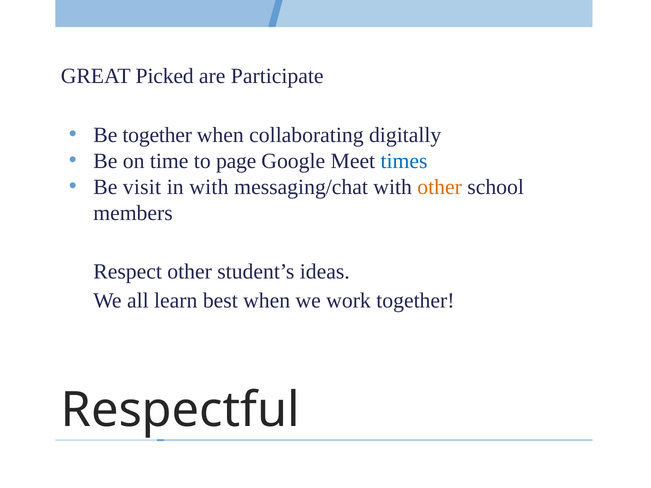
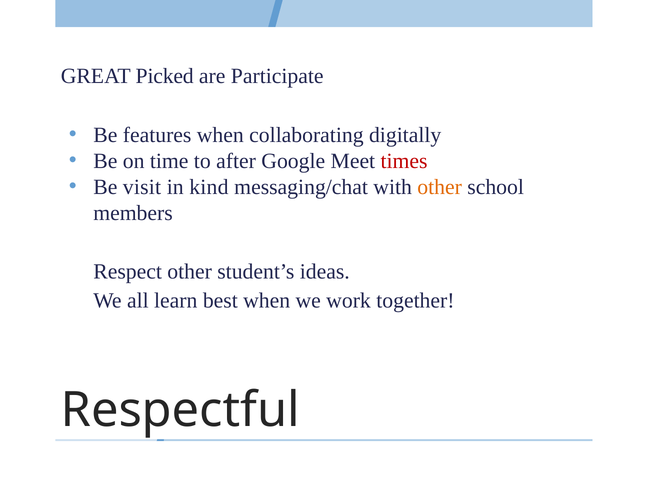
Be together: together -> features
page: page -> after
times colour: blue -> red
in with: with -> kind
